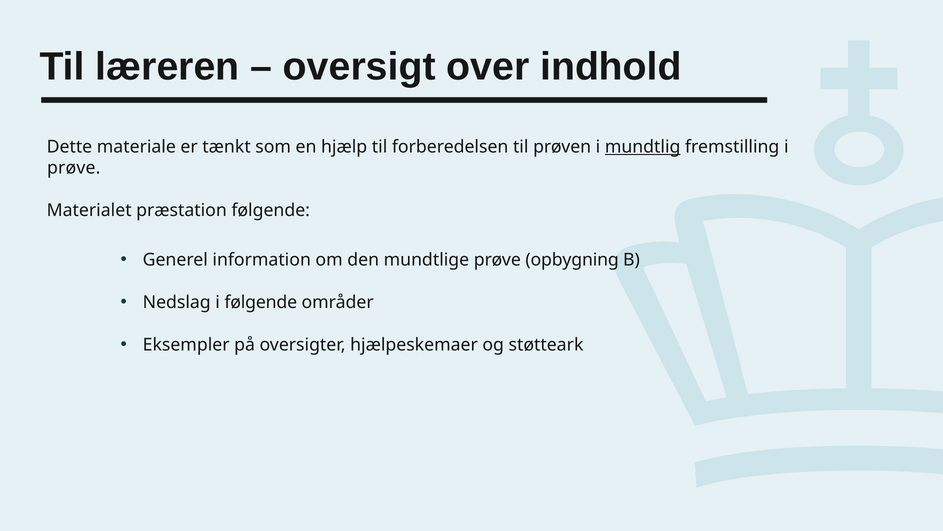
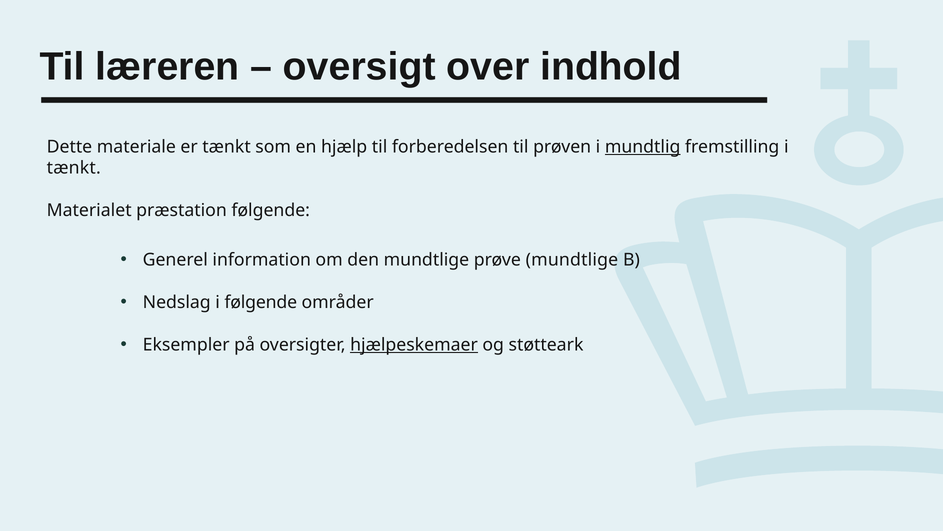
prøve at (74, 168): prøve -> tænkt
prøve opbygning: opbygning -> mundtlige
hjælpeskemaer underline: none -> present
